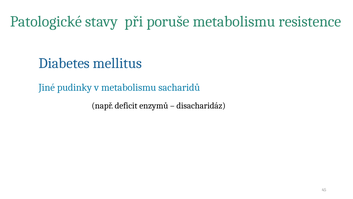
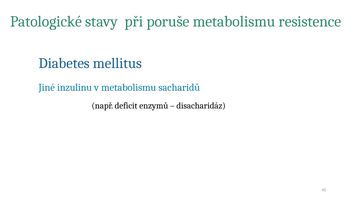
pudinky: pudinky -> inzulinu
